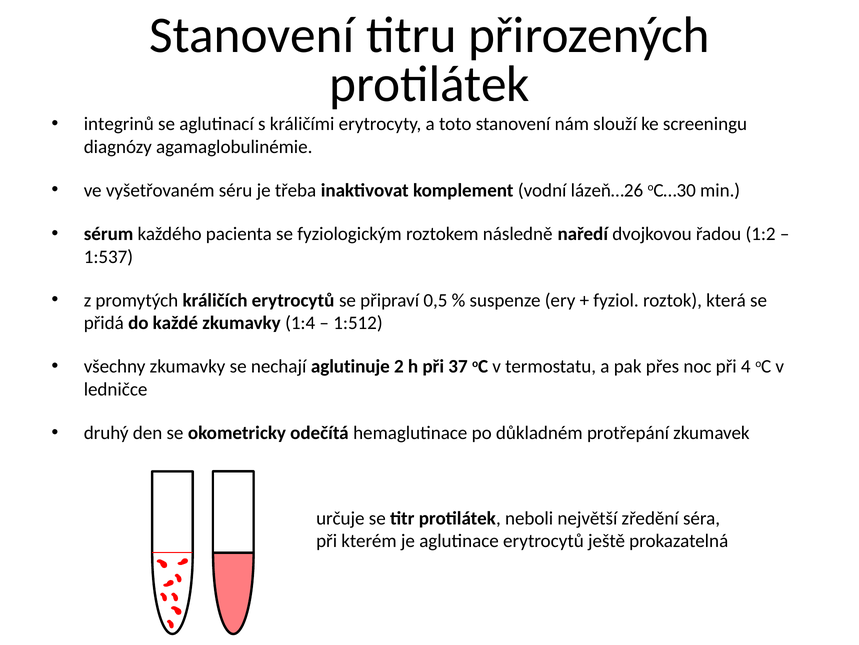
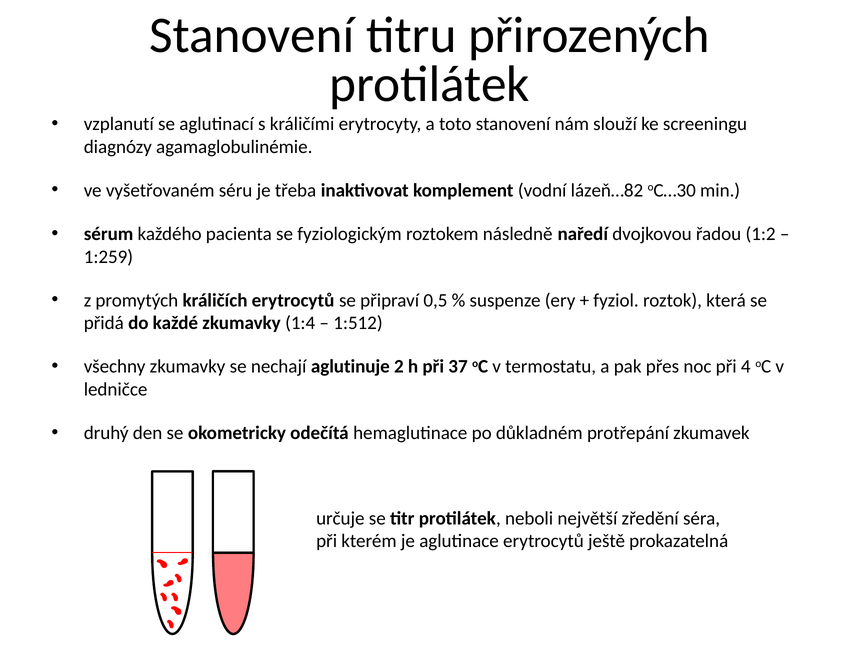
integrinů: integrinů -> vzplanutí
lázeň…26: lázeň…26 -> lázeň…82
1:537: 1:537 -> 1:259
